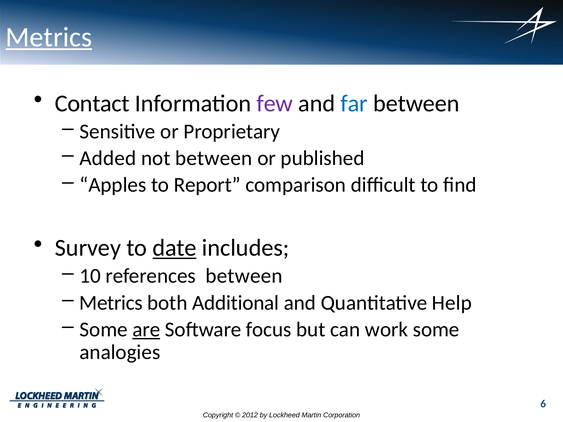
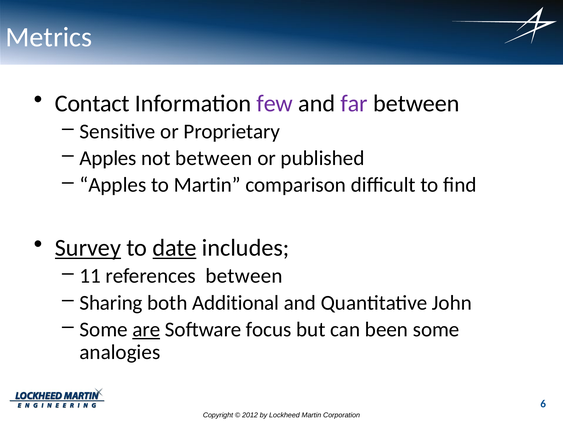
Metrics at (49, 37) underline: present -> none
far colour: blue -> purple
Added at (108, 158): Added -> Apples
to Report: Report -> Martin
Survey underline: none -> present
10: 10 -> 11
Metrics at (111, 303): Metrics -> Sharing
Help: Help -> John
work: work -> been
